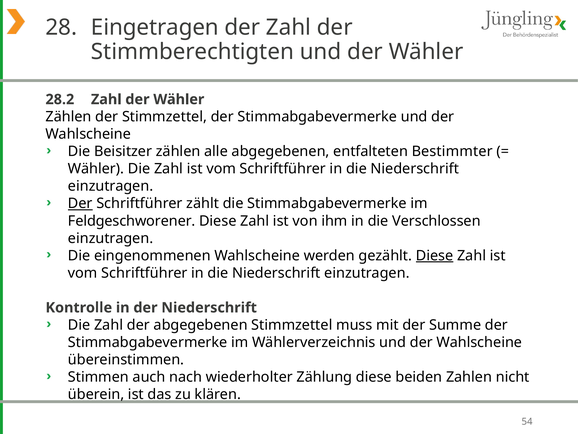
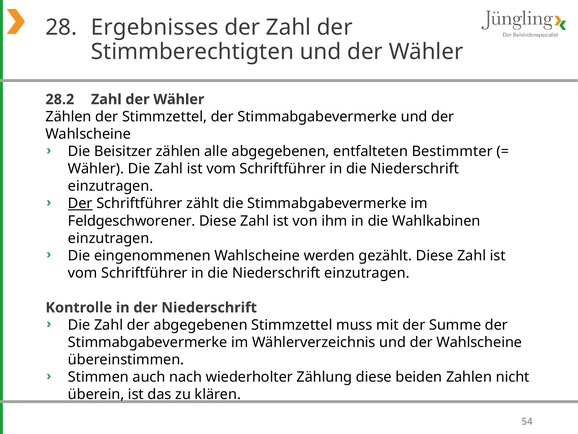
Eingetragen: Eingetragen -> Ergebnisses
Verschlossen: Verschlossen -> Wahlkabinen
Diese at (435, 255) underline: present -> none
